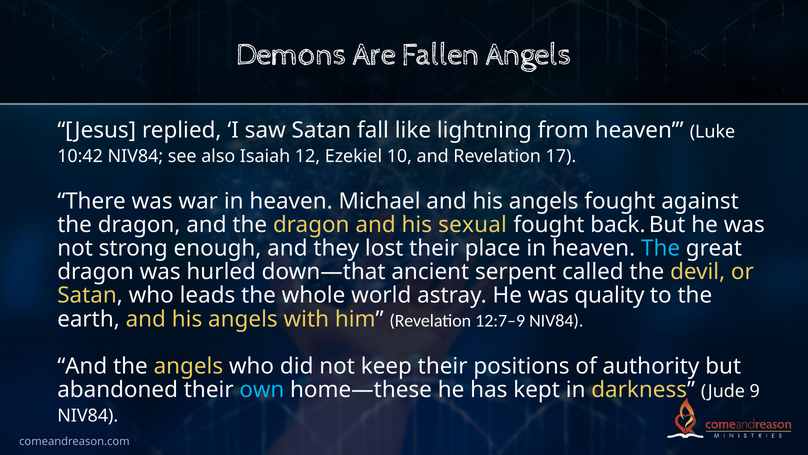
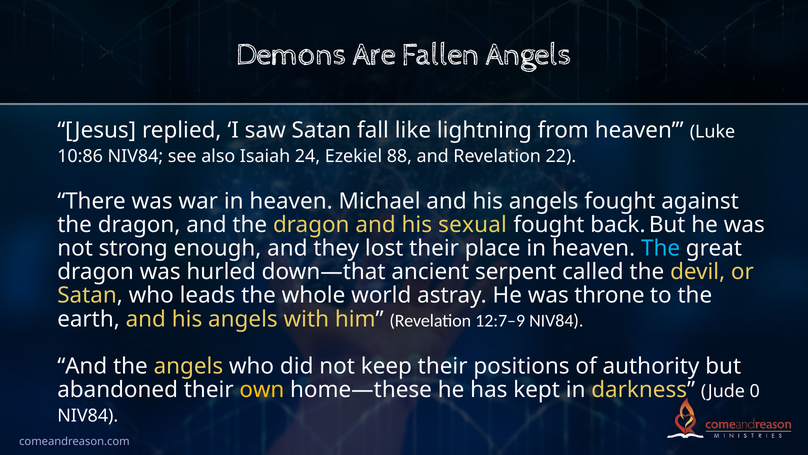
10:42: 10:42 -> 10:86
12: 12 -> 24
10: 10 -> 88
17: 17 -> 22
quality: quality -> throne
own colour: light blue -> yellow
9: 9 -> 0
